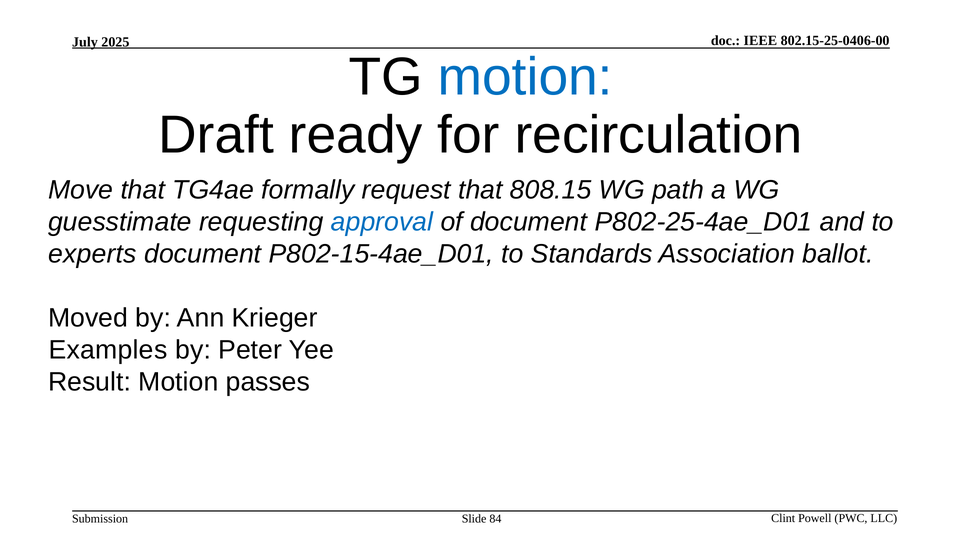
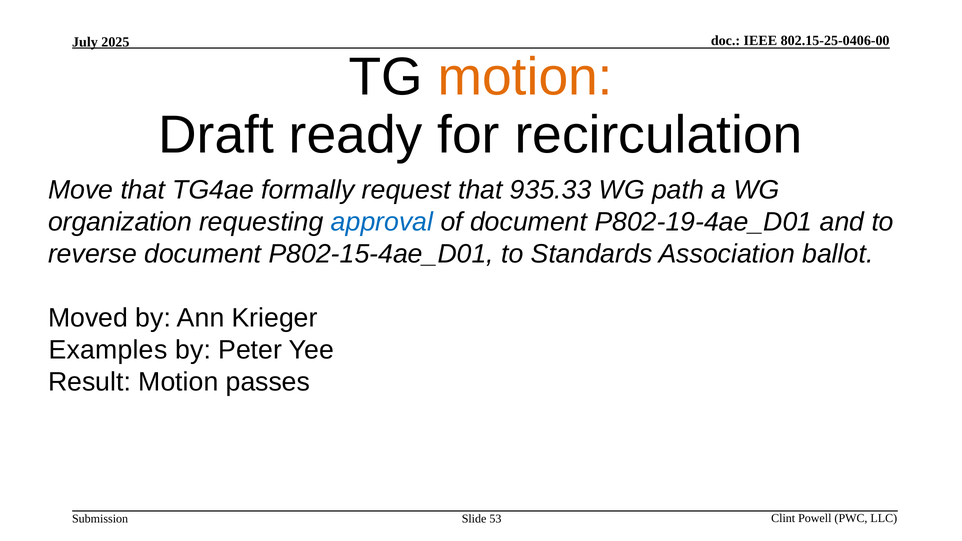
motion at (525, 77) colour: blue -> orange
808.15: 808.15 -> 935.33
guesstimate: guesstimate -> organization
P802-25-4ae_D01: P802-25-4ae_D01 -> P802-19-4ae_D01
experts: experts -> reverse
84: 84 -> 53
